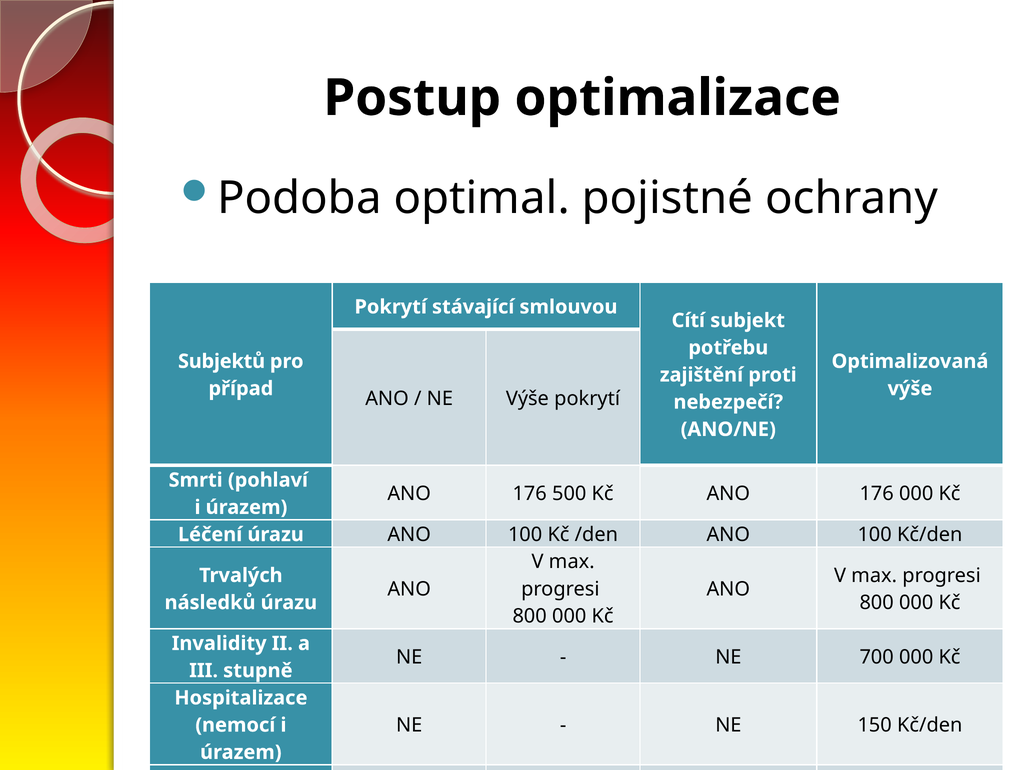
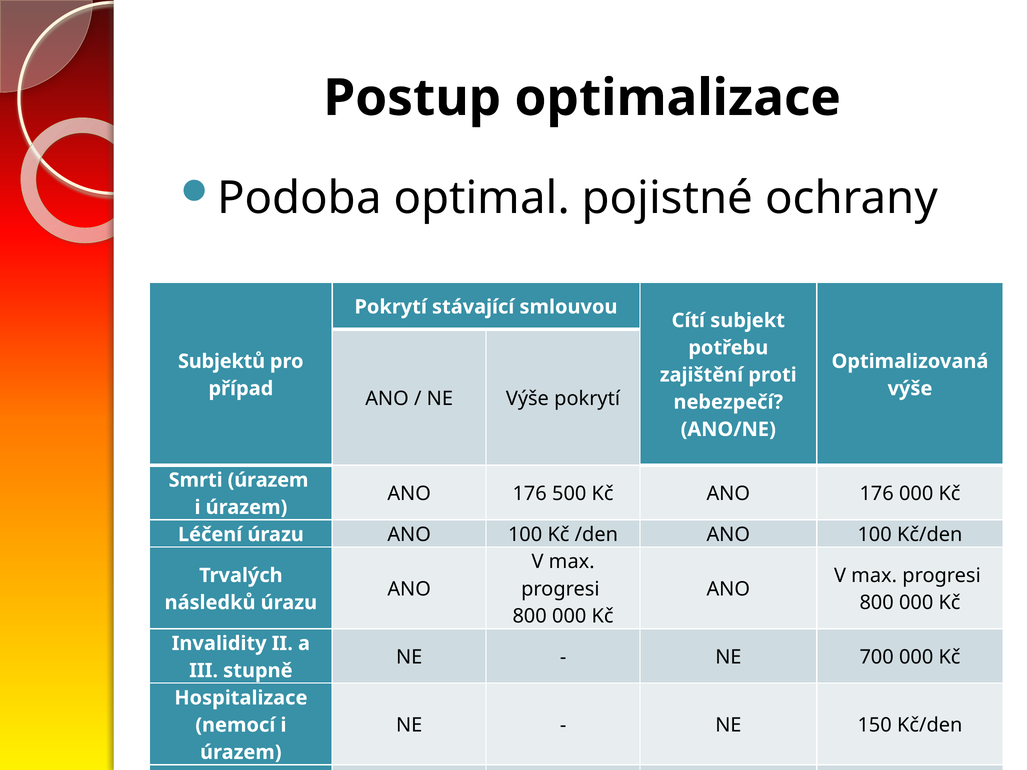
Smrti pohlaví: pohlaví -> úrazem
